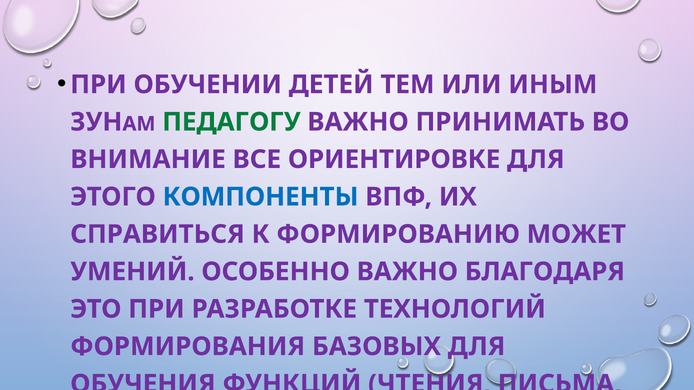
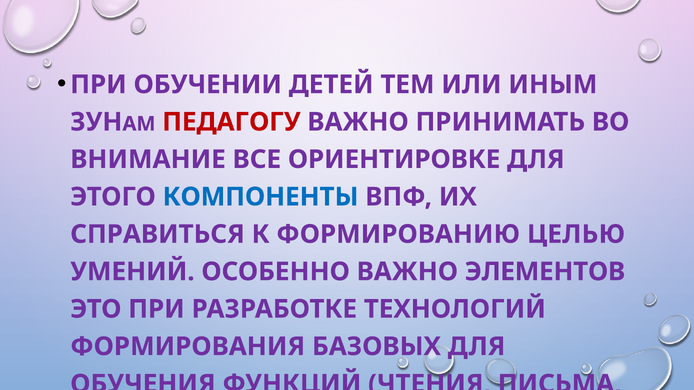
ПЕДАГОГУ colour: green -> red
МОЖЕТ: МОЖЕТ -> ЦЕЛЬЮ
БЛАГОДАРЯ: БЛАГОДАРЯ -> ЭЛЕМЕНТОВ
